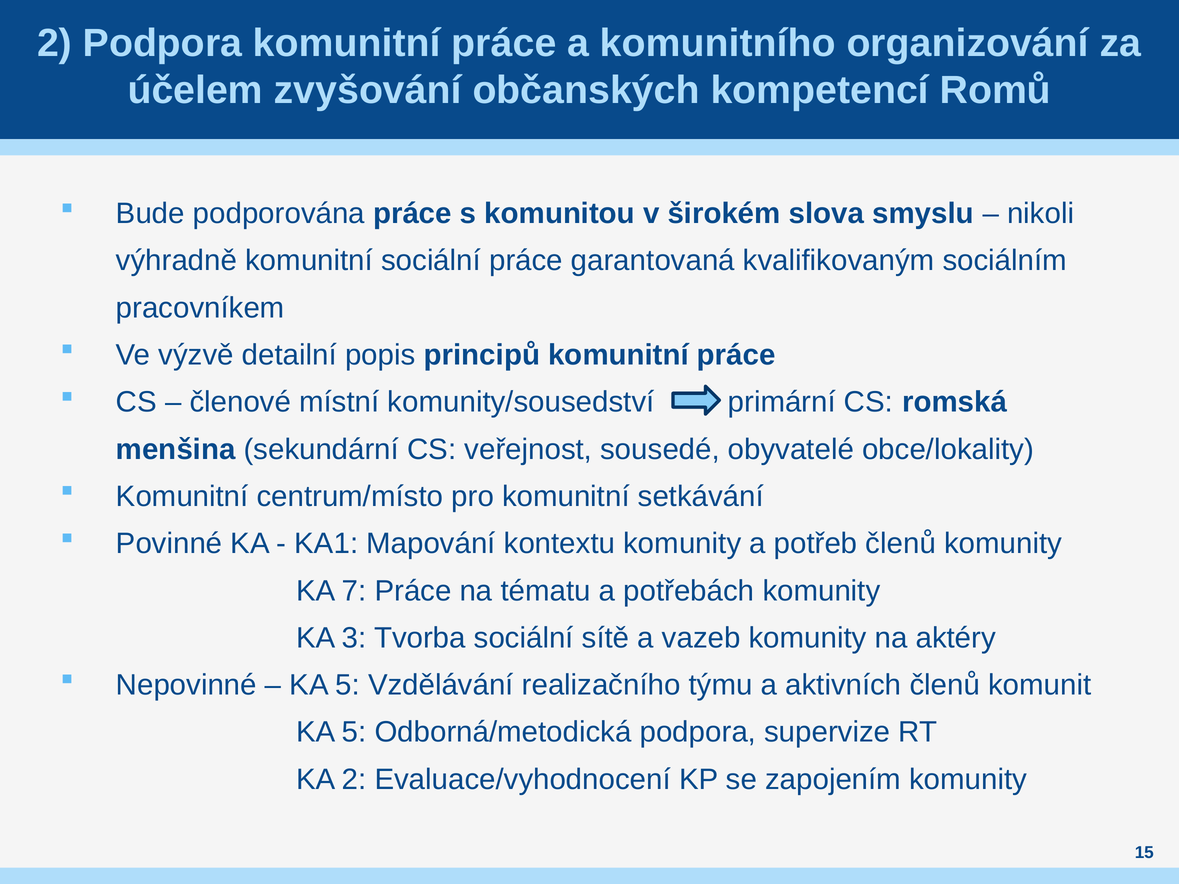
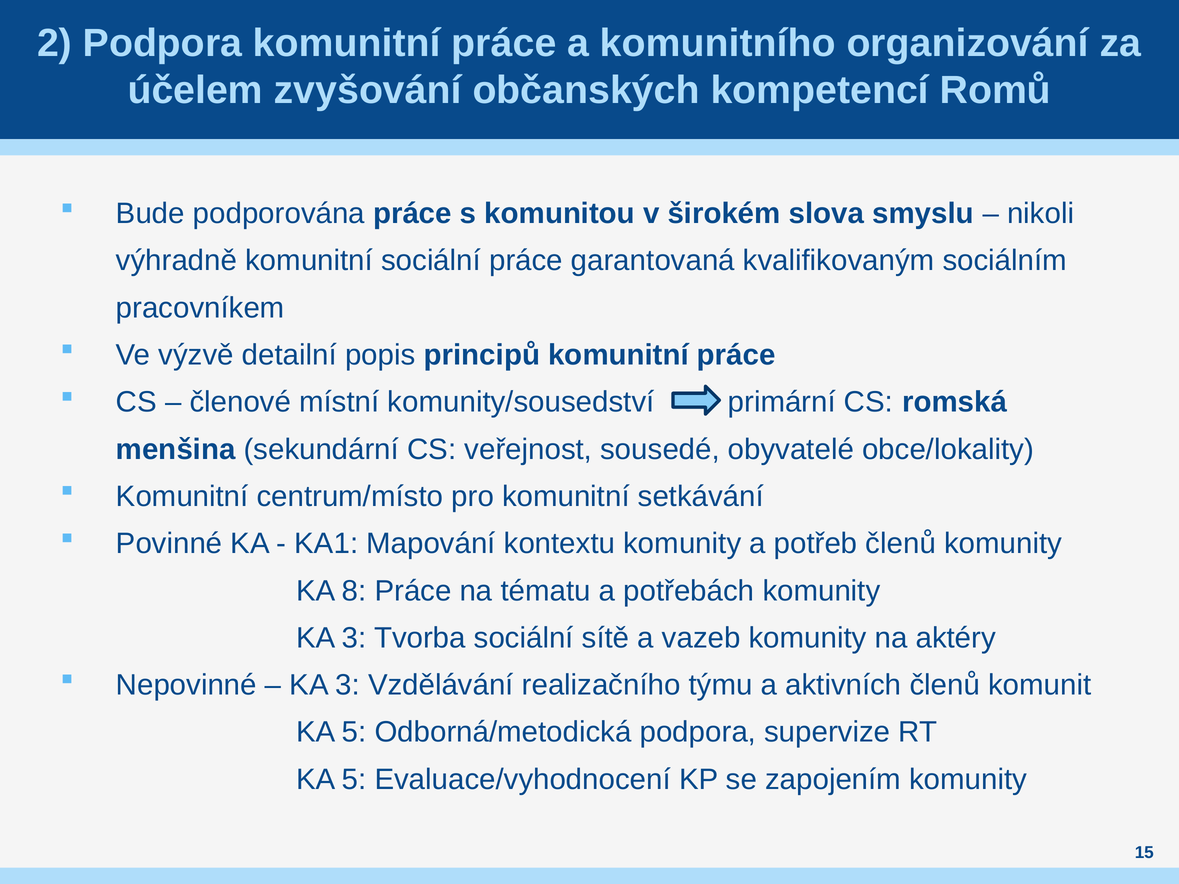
7: 7 -> 8
5 at (348, 685): 5 -> 3
2 at (354, 780): 2 -> 5
